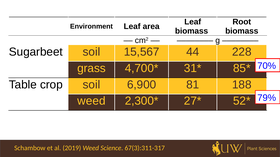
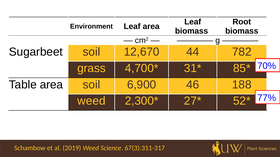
15,567: 15,567 -> 12,670
228: 228 -> 782
Table crop: crop -> area
81: 81 -> 46
79%: 79% -> 77%
